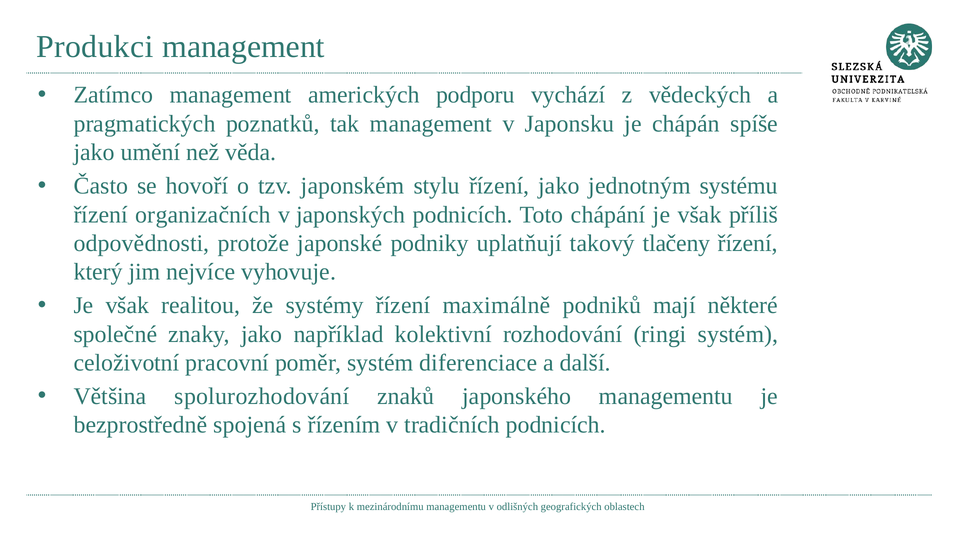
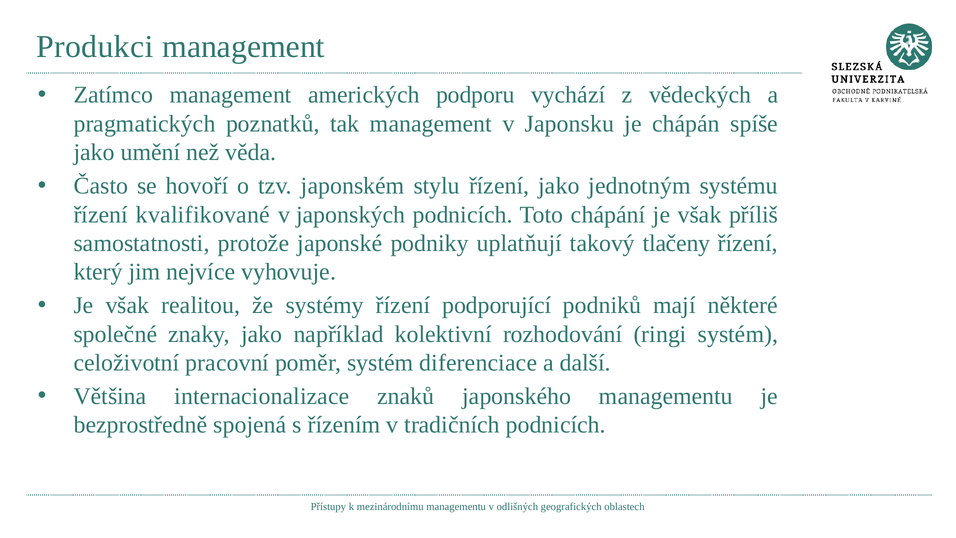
organizačních: organizačních -> kvalifikované
odpovědnosti: odpovědnosti -> samostatnosti
maximálně: maximálně -> podporující
spolurozhodování: spolurozhodování -> internacionalizace
